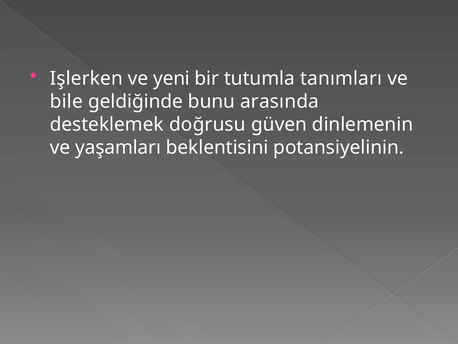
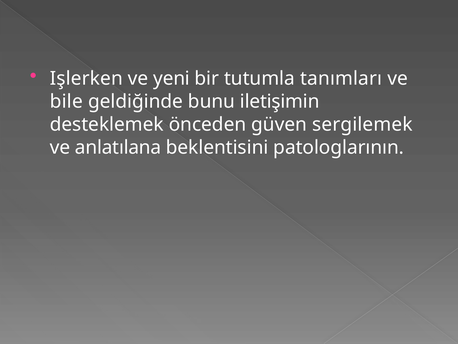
arasında: arasında -> iletişimin
doğrusu: doğrusu -> önceden
dinlemenin: dinlemenin -> sergilemek
yaşamları: yaşamları -> anlatılana
potansiyelinin: potansiyelinin -> patologlarının
